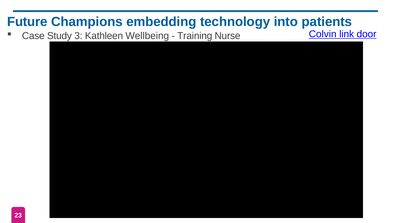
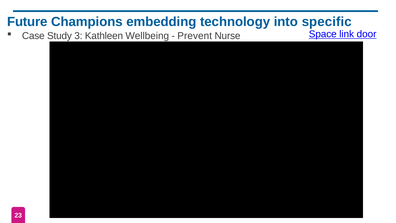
patients: patients -> specific
Colvin: Colvin -> Space
Training: Training -> Prevent
